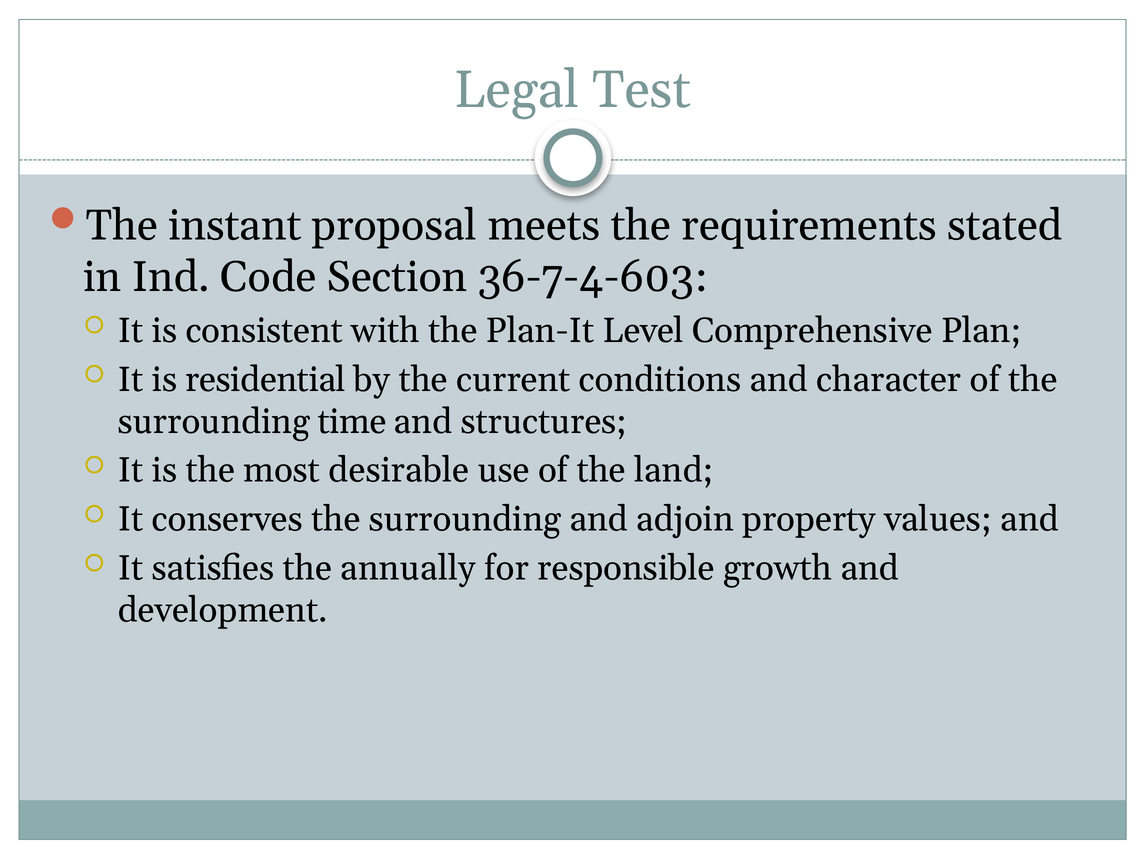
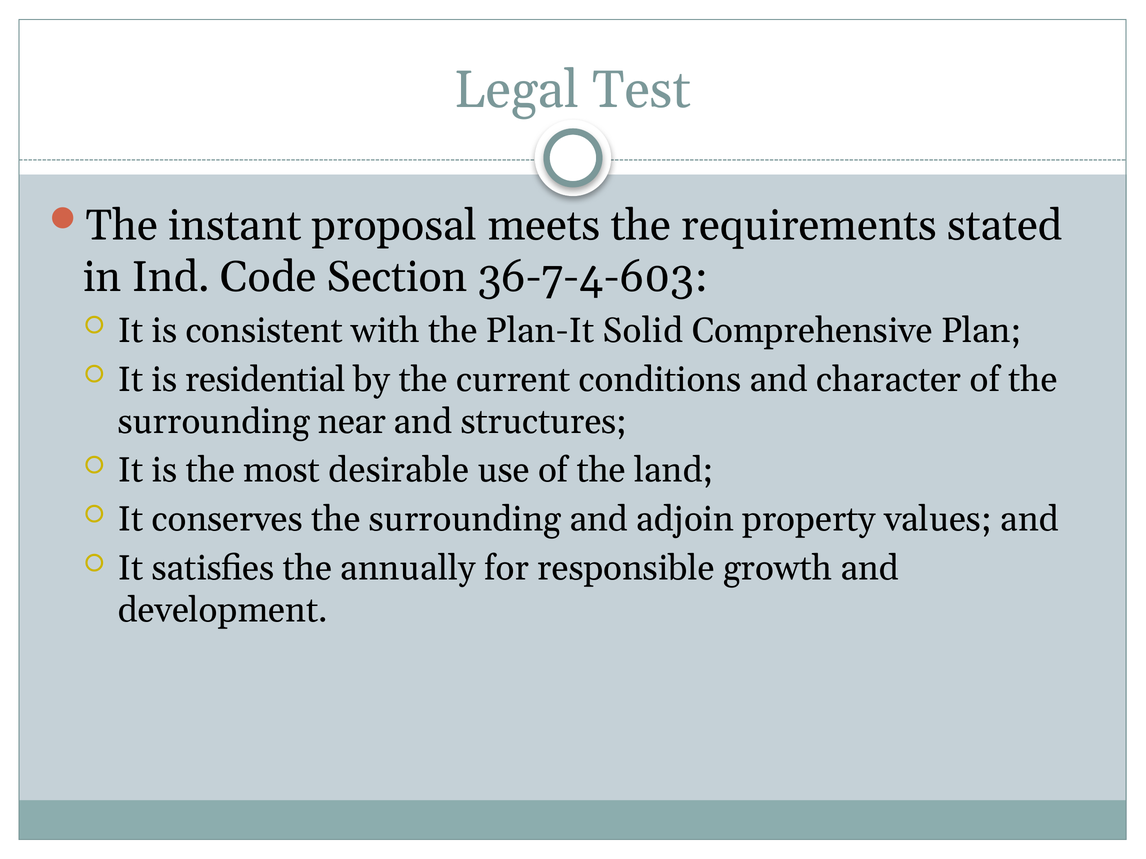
Level: Level -> Solid
time: time -> near
